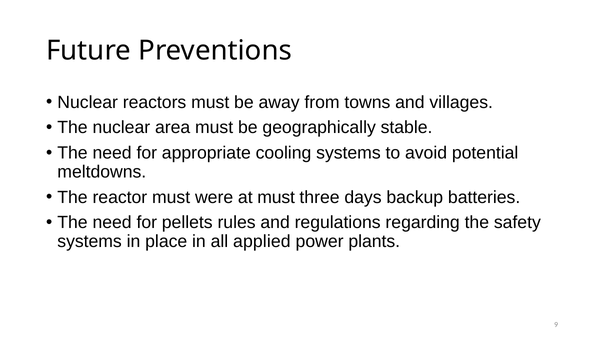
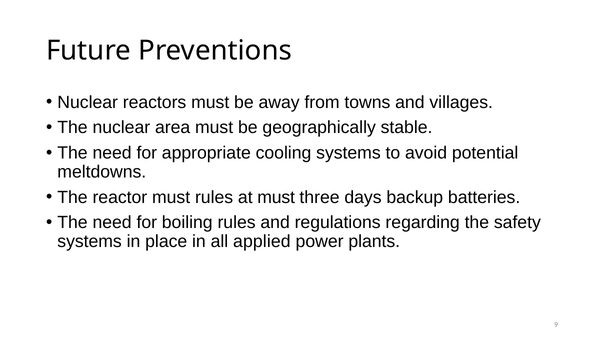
must were: were -> rules
pellets: pellets -> boiling
